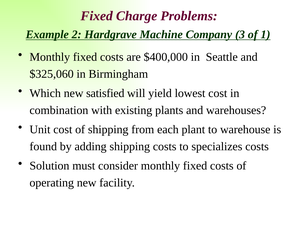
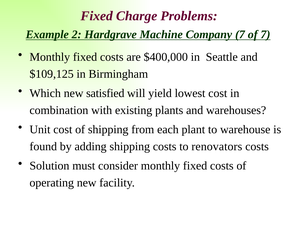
Company 3: 3 -> 7
of 1: 1 -> 7
$325,060: $325,060 -> $109,125
specializes: specializes -> renovators
